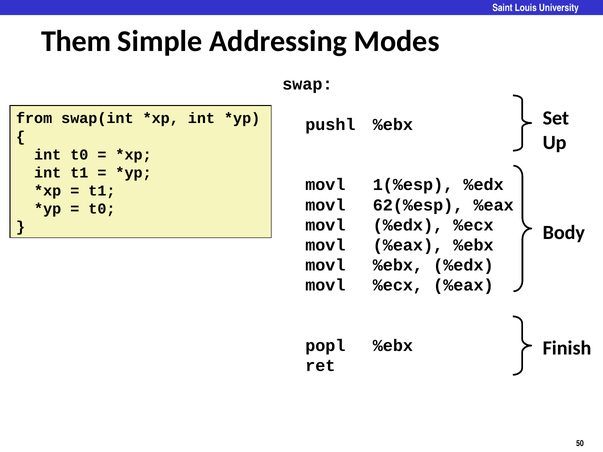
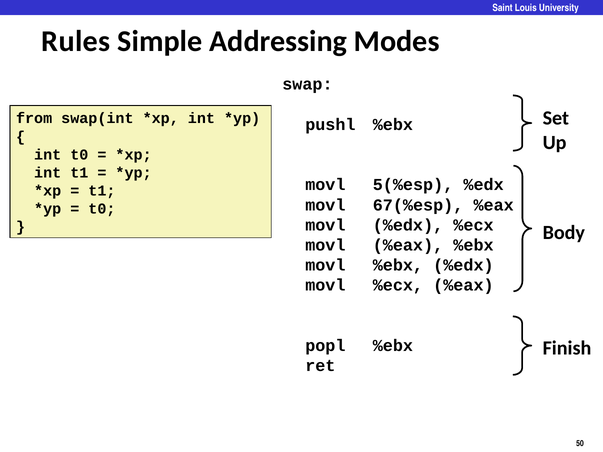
Them: Them -> Rules
1(%esp: 1(%esp -> 5(%esp
62(%esp: 62(%esp -> 67(%esp
